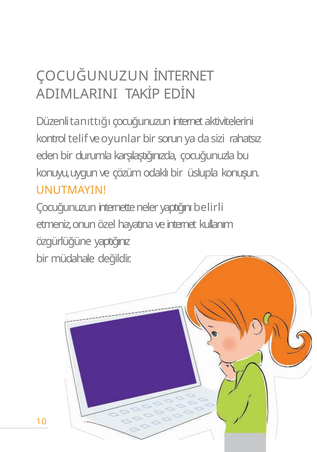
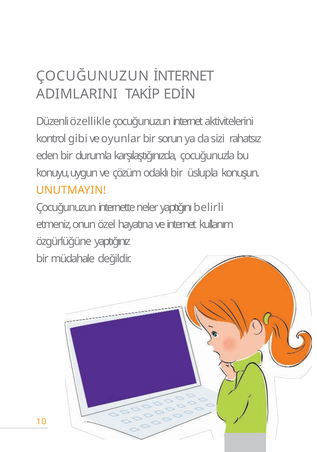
tanıttığı: tanıttığı -> özellikle
telif: telif -> gibi
